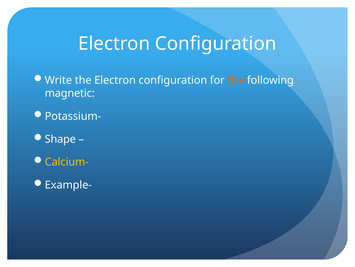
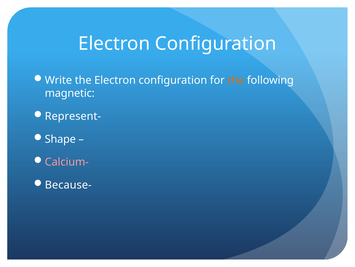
Potassium-: Potassium- -> Represent-
Calcium- colour: yellow -> pink
Example-: Example- -> Because-
